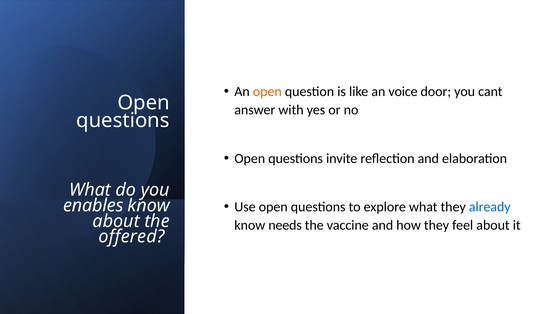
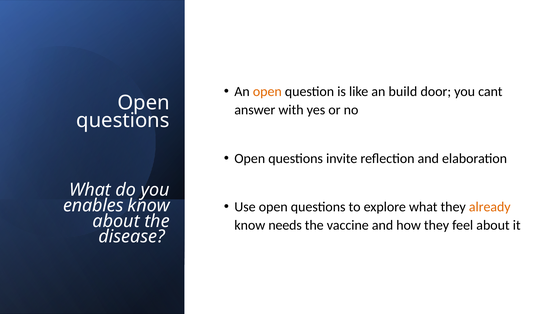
voice: voice -> build
already colour: blue -> orange
offered: offered -> disease
